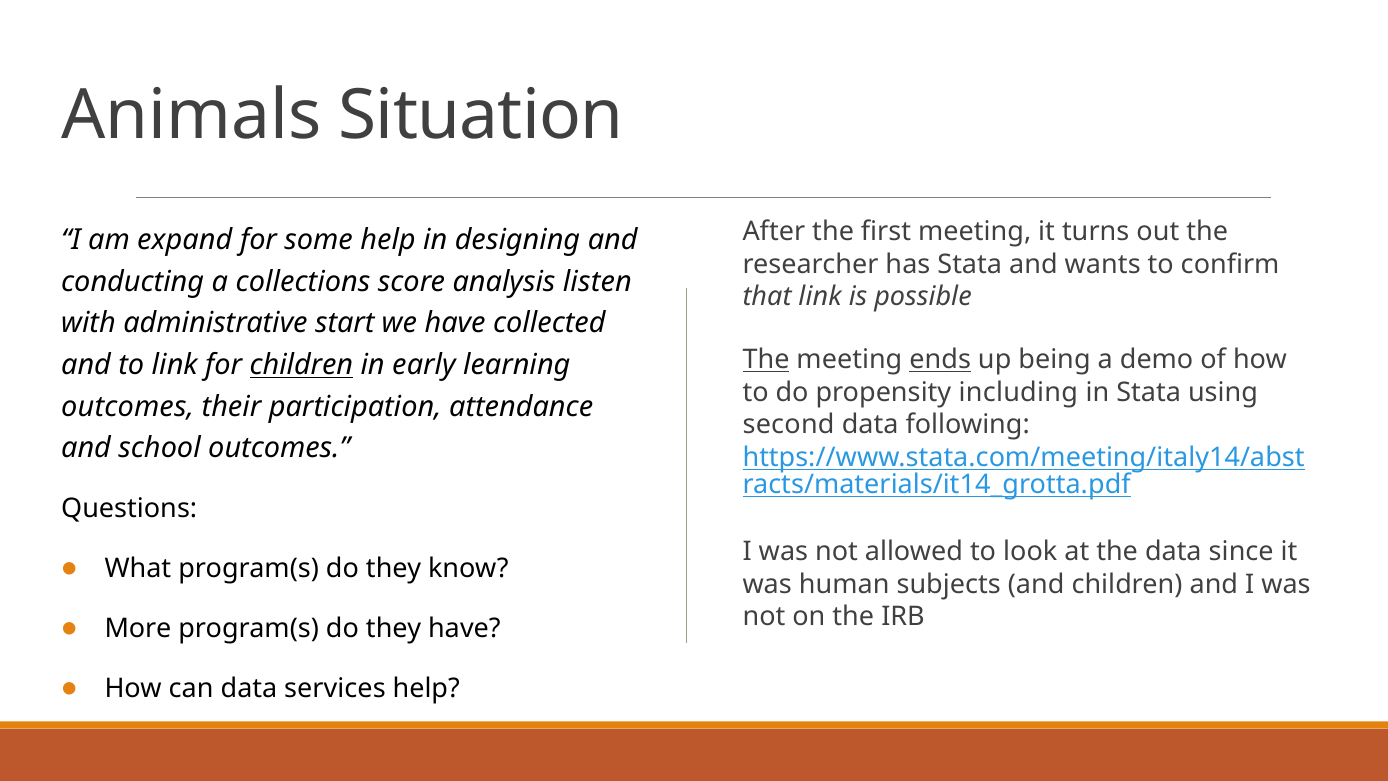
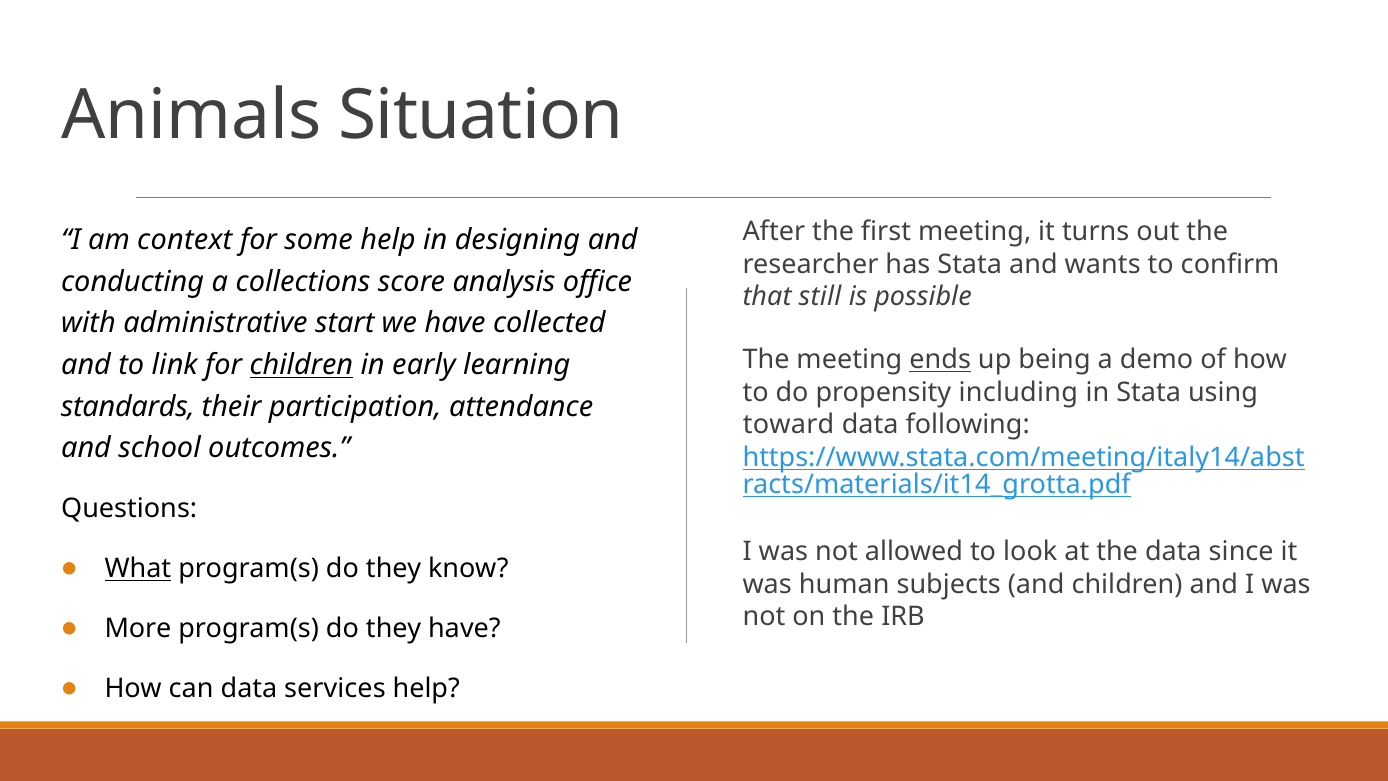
expand: expand -> context
listen: listen -> office
that link: link -> still
The at (766, 360) underline: present -> none
outcomes at (128, 407): outcomes -> standards
second: second -> toward
What underline: none -> present
